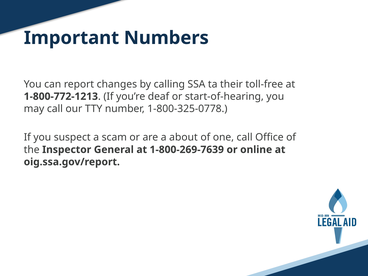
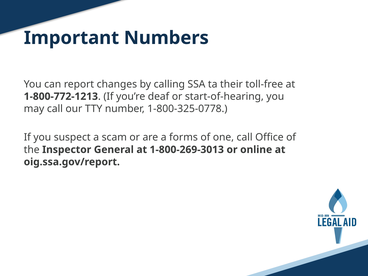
about: about -> forms
1-800-269-7639: 1-800-269-7639 -> 1-800-269-3013
